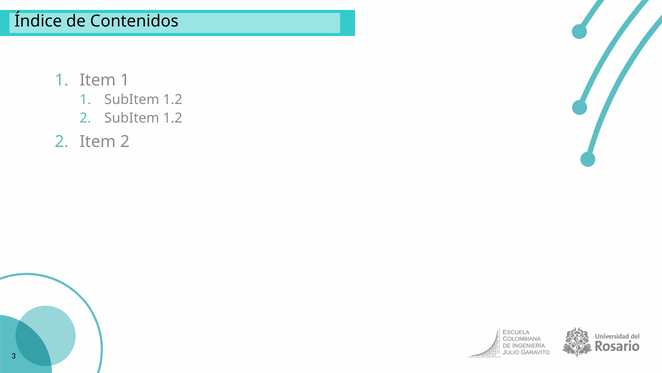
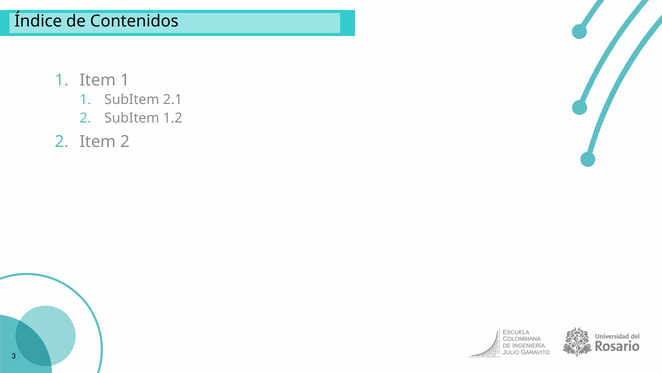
1 SubItem 1.2: 1.2 -> 2.1
